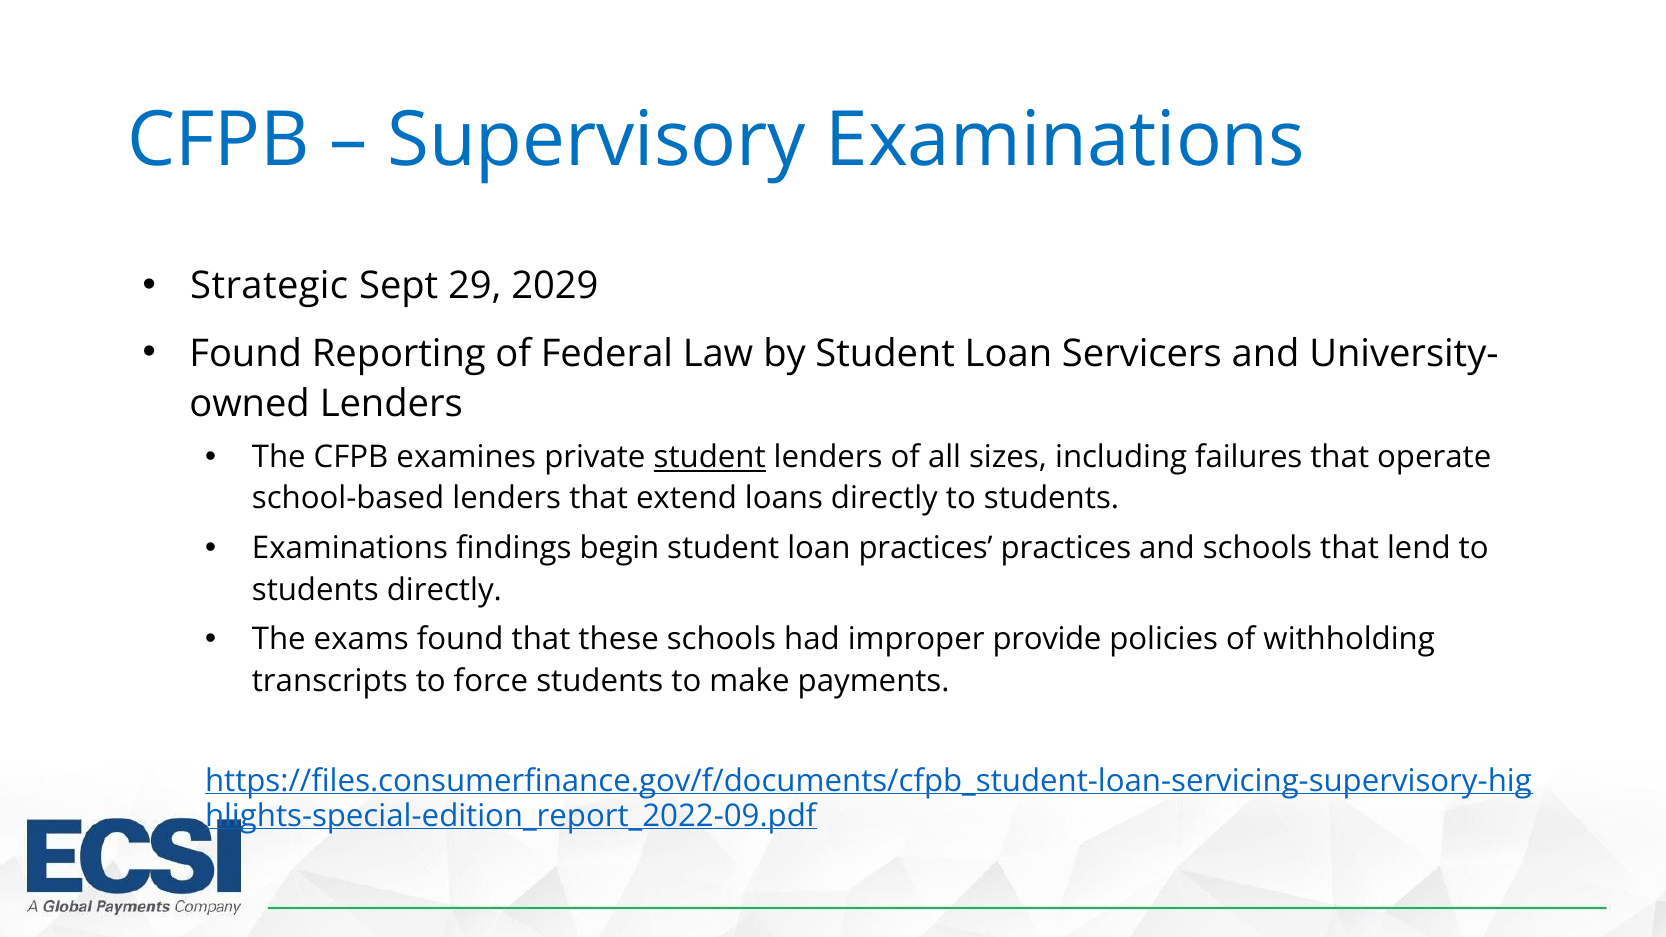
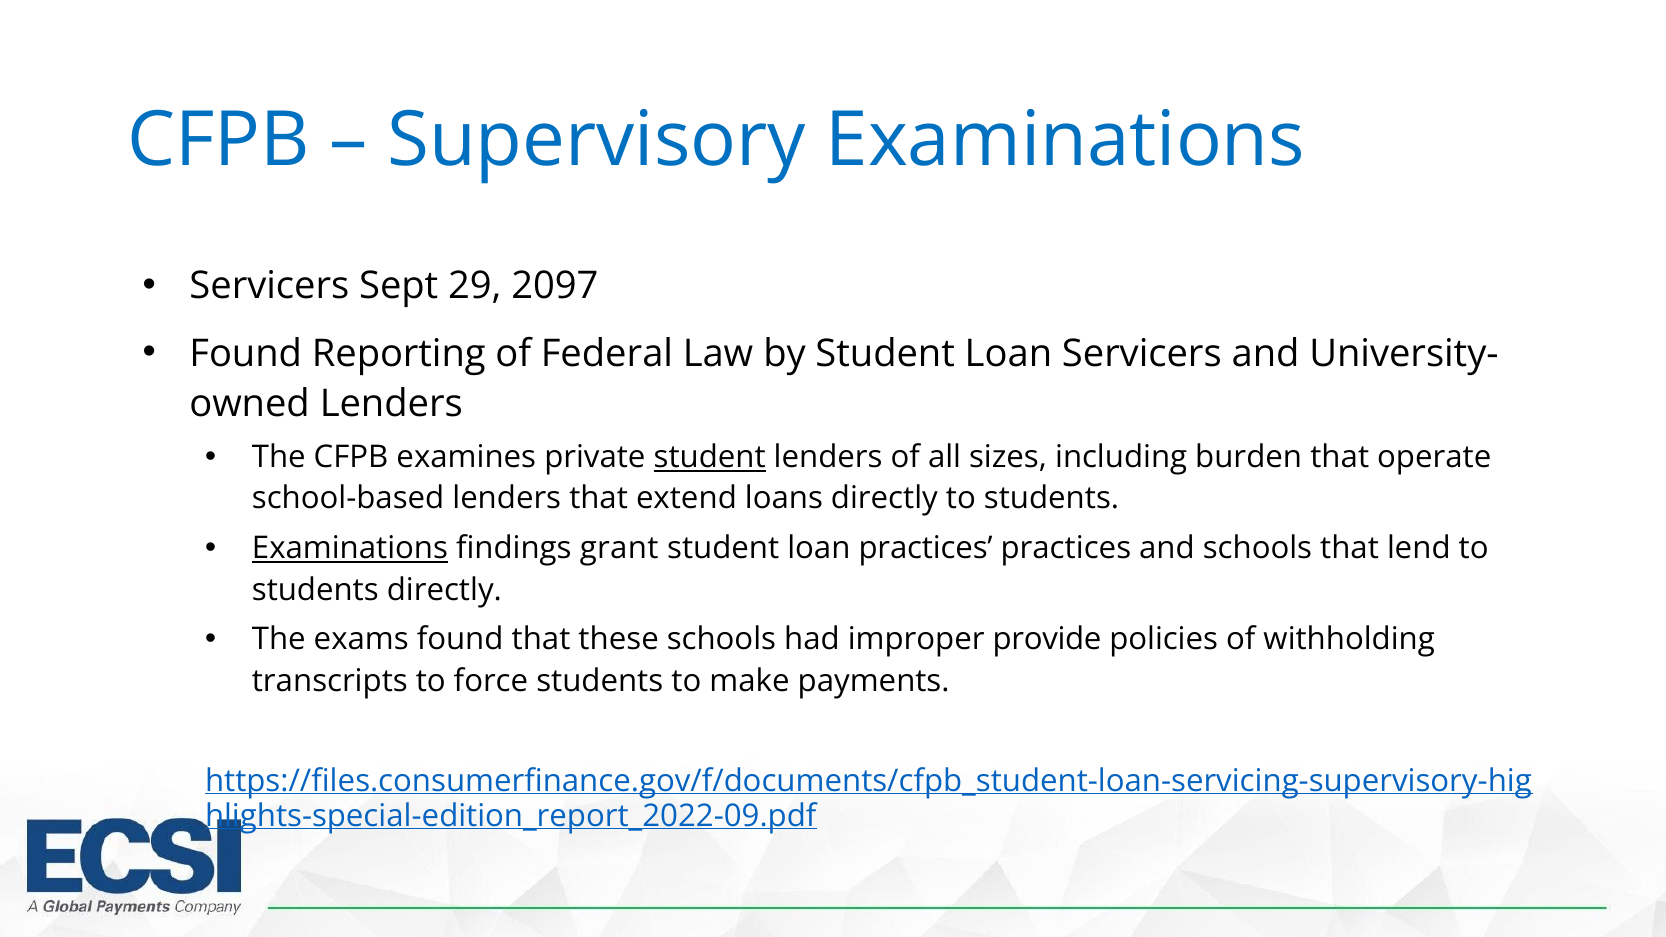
Strategic at (269, 286): Strategic -> Servicers
2029: 2029 -> 2097
failures: failures -> burden
Examinations at (350, 549) underline: none -> present
begin: begin -> grant
